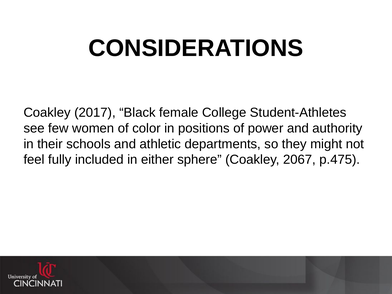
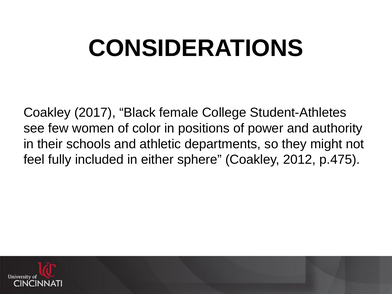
2067: 2067 -> 2012
